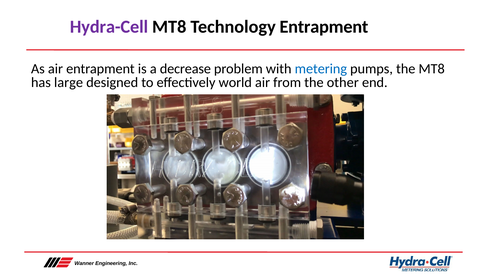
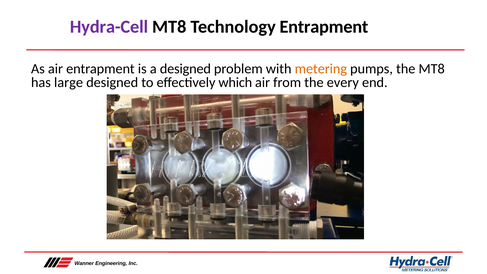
a decrease: decrease -> designed
metering colour: blue -> orange
world: world -> which
other: other -> every
